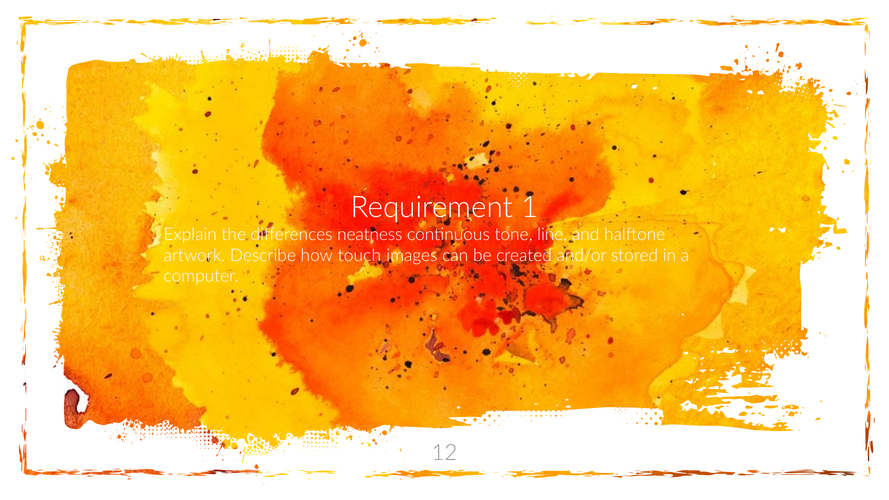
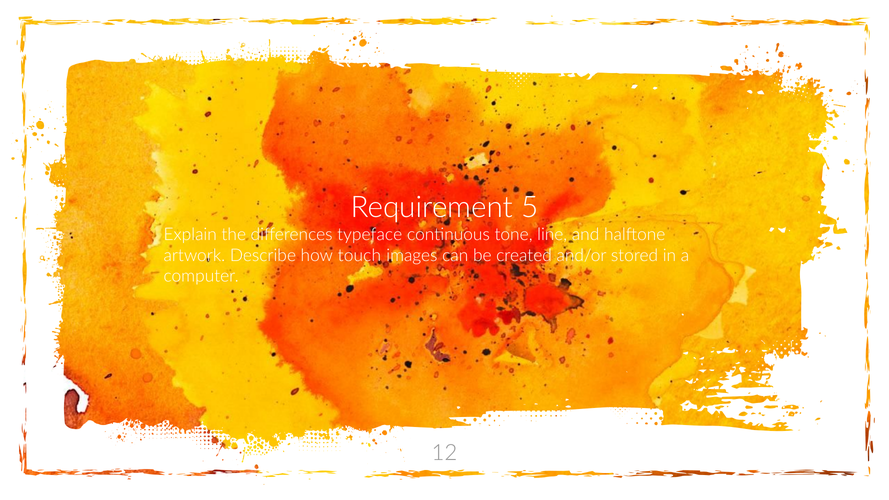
1: 1 -> 5
neatness: neatness -> typeface
